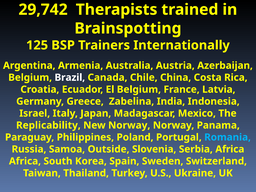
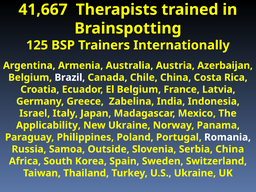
29,742: 29,742 -> 41,667
Replicability: Replicability -> Applicability
New Norway: Norway -> Ukraine
Romania colour: light blue -> white
Serbia Africa: Africa -> China
